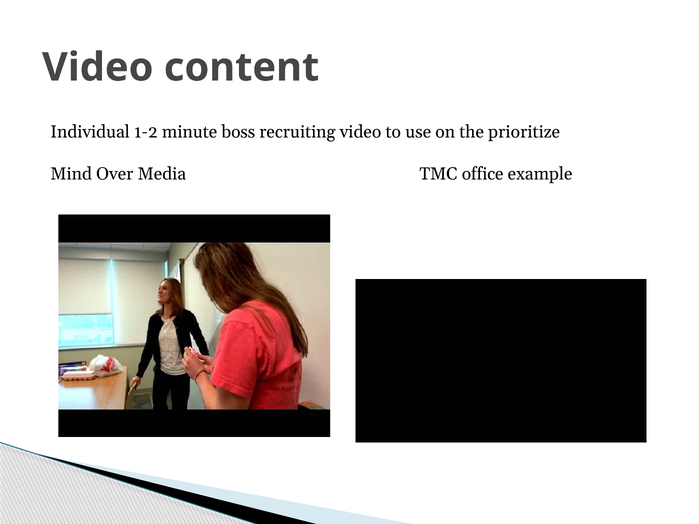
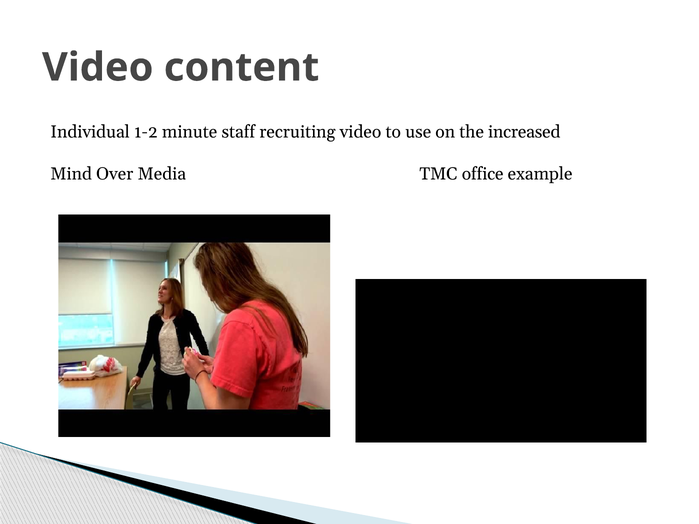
boss: boss -> staff
prioritize: prioritize -> increased
